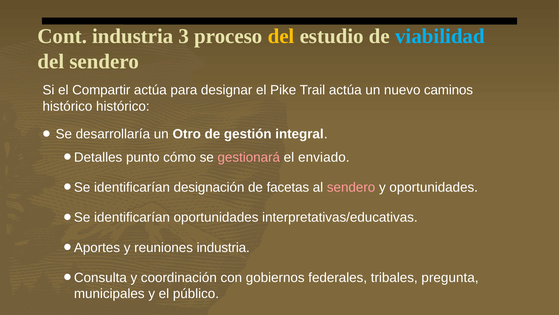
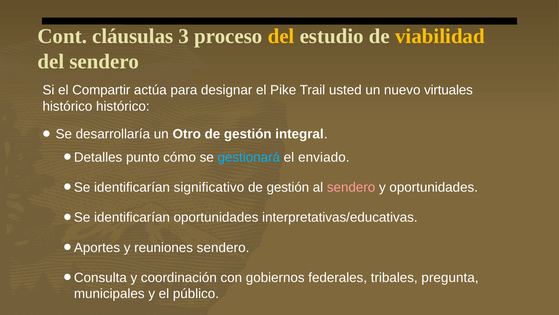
Cont industria: industria -> cláusulas
viabilidad colour: light blue -> yellow
Trail actúa: actúa -> usted
caminos: caminos -> virtuales
gestionará colour: pink -> light blue
designación: designación -> significativo
facetas at (288, 187): facetas -> gestión
reuniones industria: industria -> sendero
